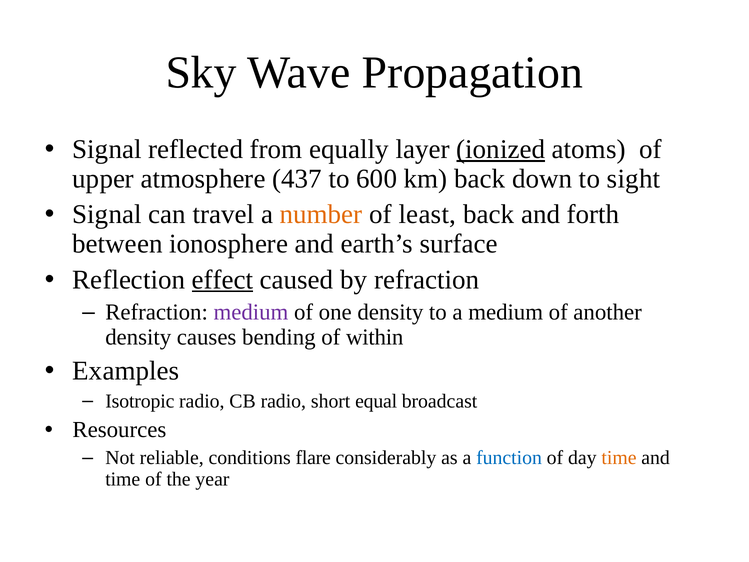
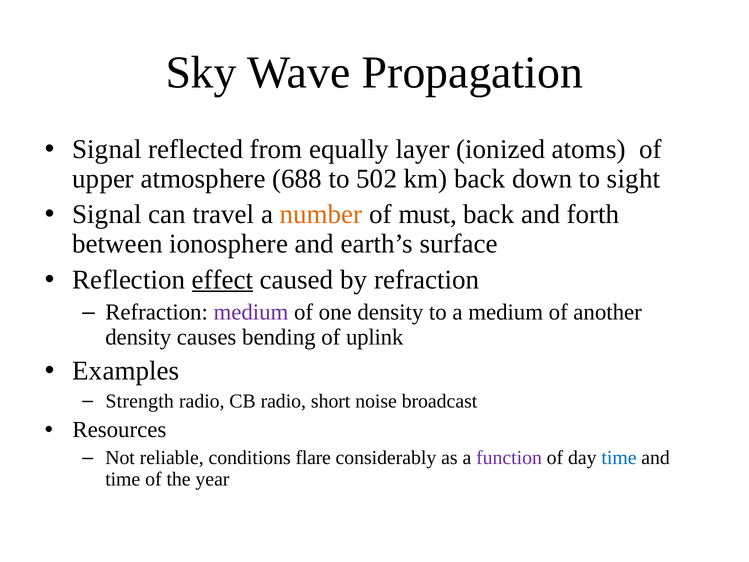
ionized underline: present -> none
437: 437 -> 688
600: 600 -> 502
least: least -> must
within: within -> uplink
Isotropic: Isotropic -> Strength
equal: equal -> noise
function colour: blue -> purple
time at (619, 458) colour: orange -> blue
